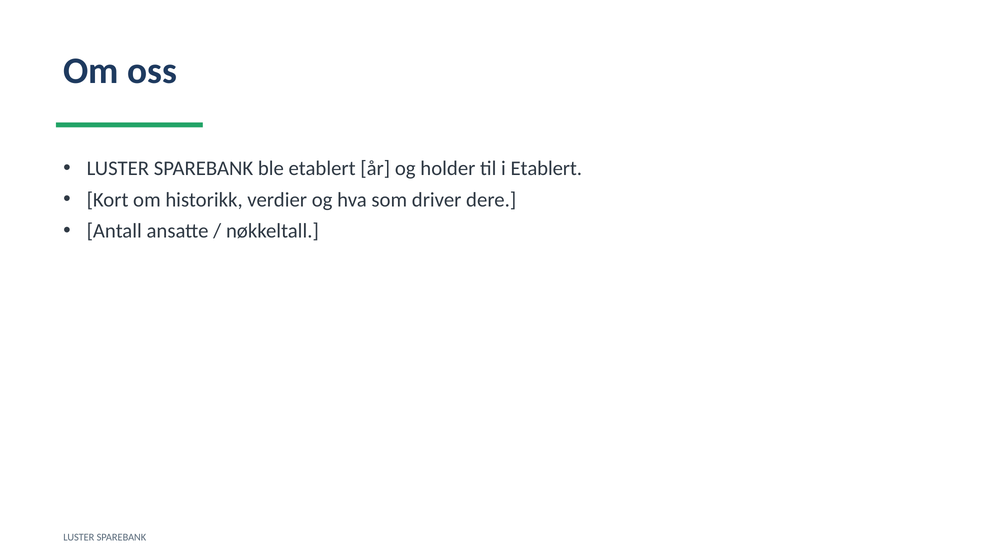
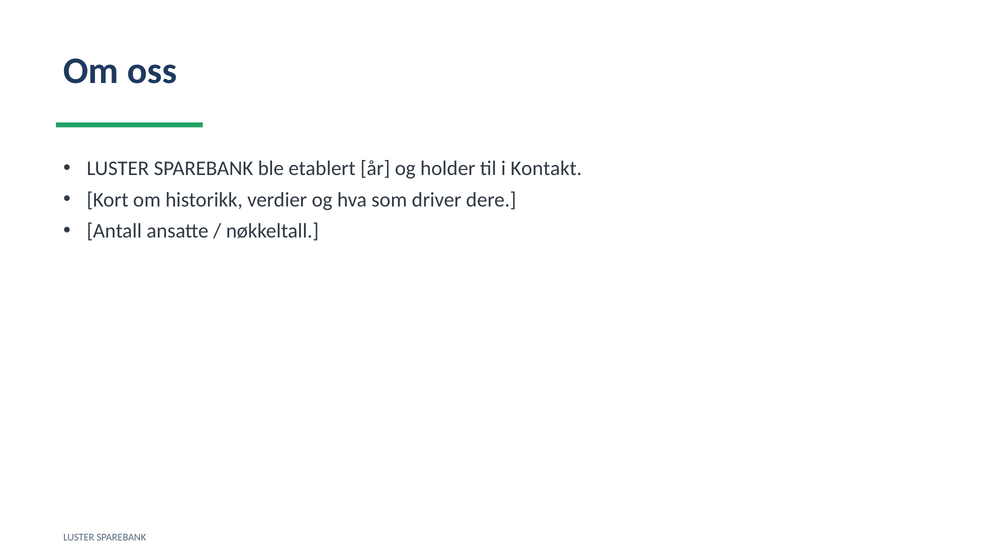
i Etablert: Etablert -> Kontakt
